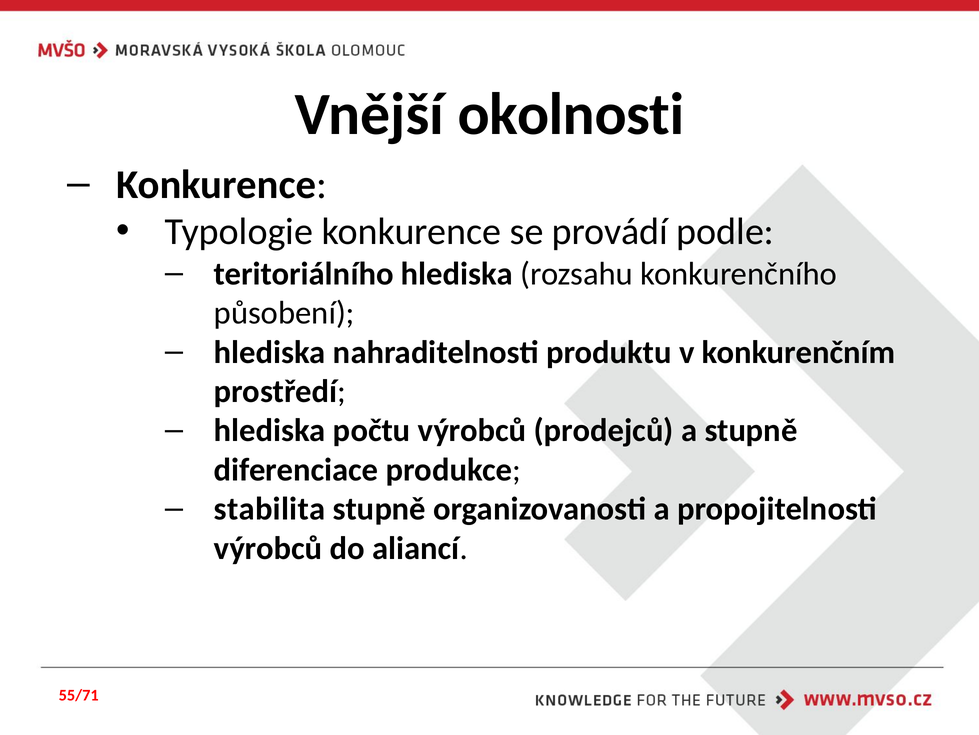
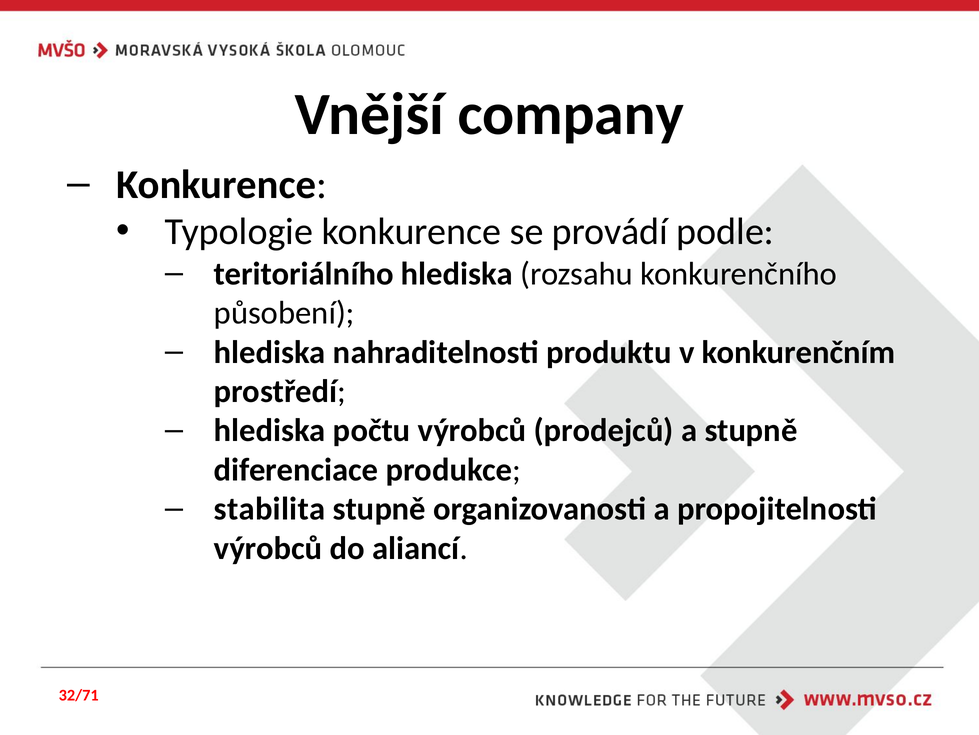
okolnosti: okolnosti -> company
55/71: 55/71 -> 32/71
